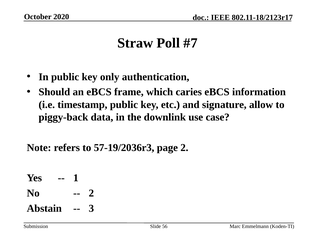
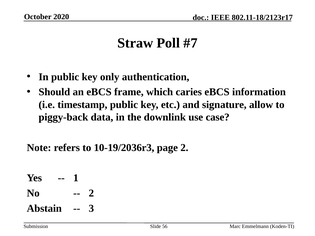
57-19/2036r3: 57-19/2036r3 -> 10-19/2036r3
